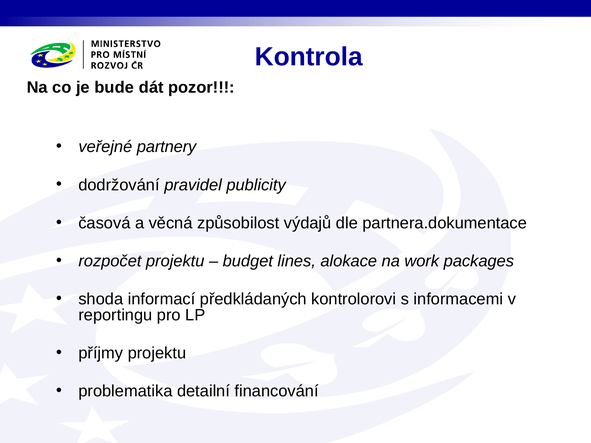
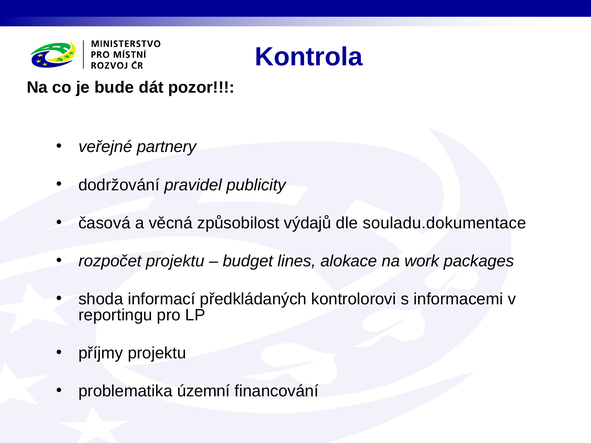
partnera.dokumentace: partnera.dokumentace -> souladu.dokumentace
detailní: detailní -> územní
